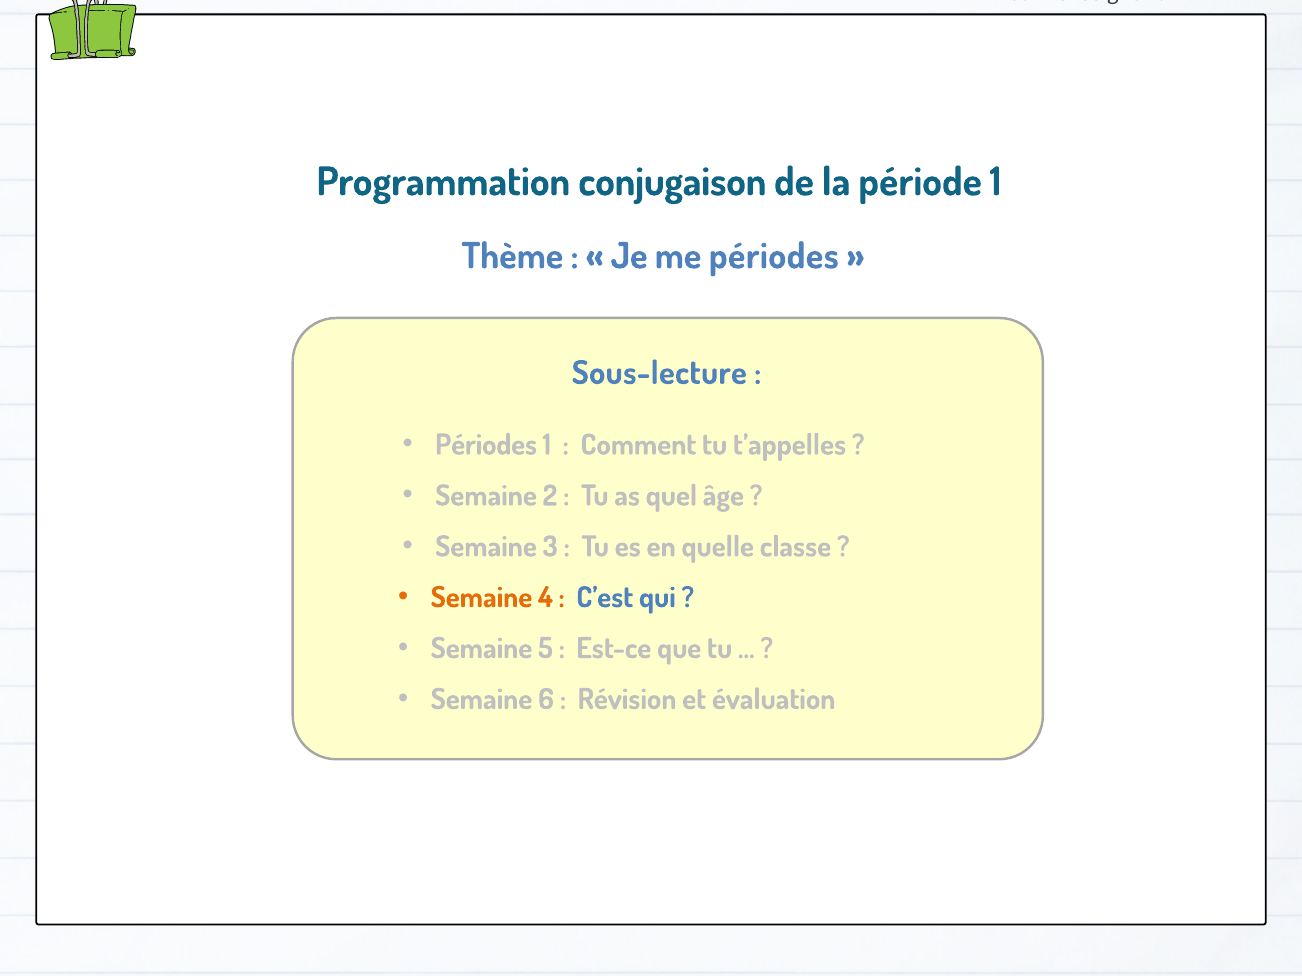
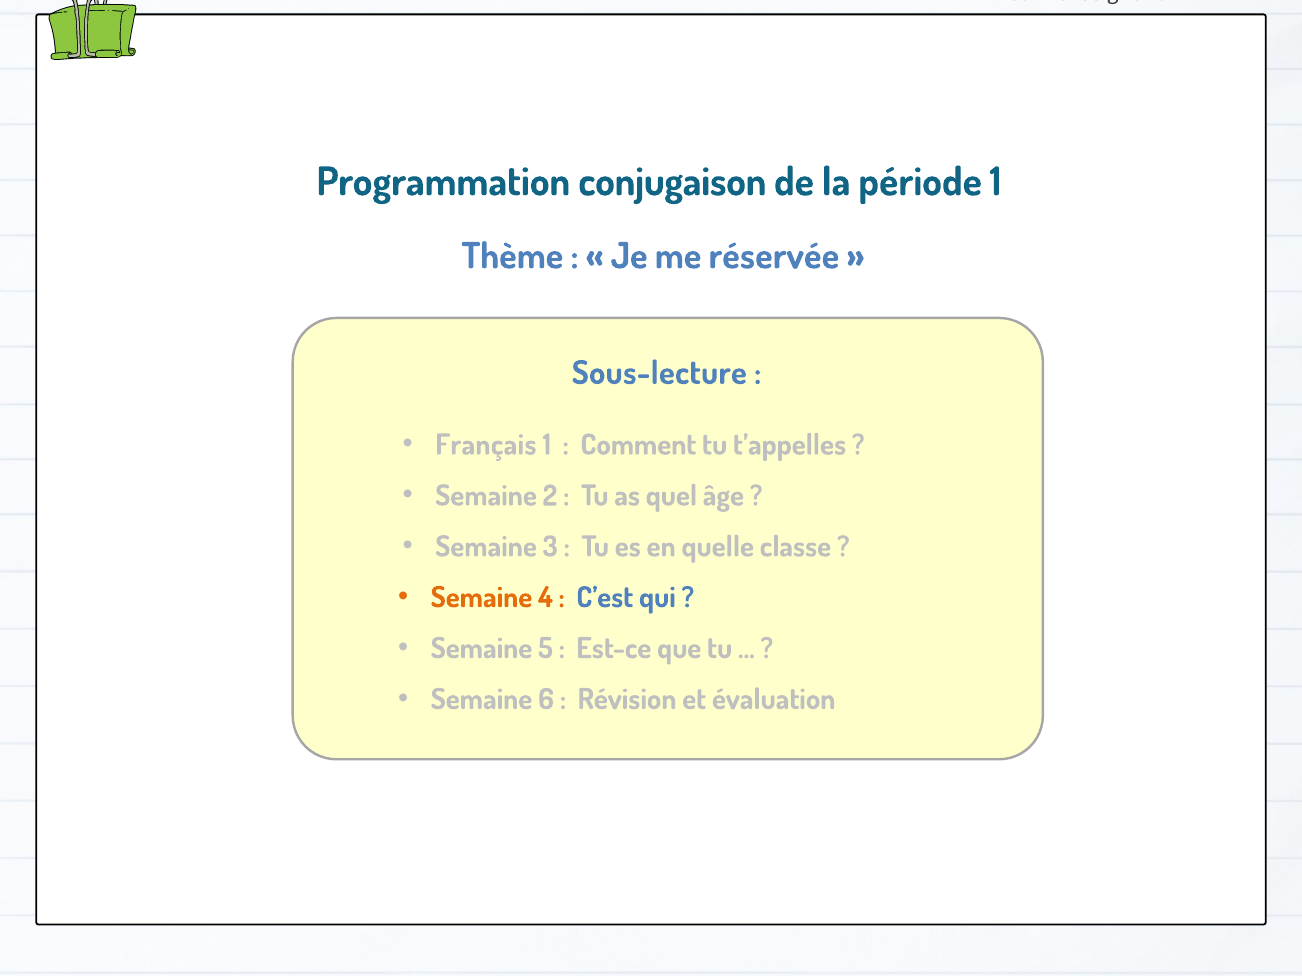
me périodes: périodes -> réservée
Périodes at (486, 445): Périodes -> Français
